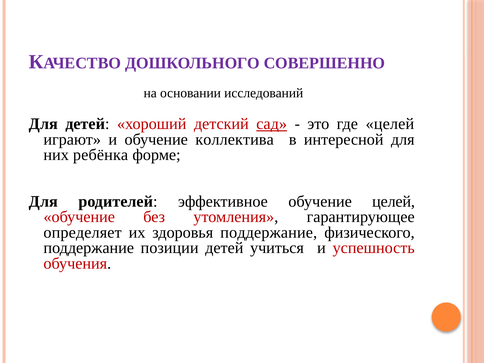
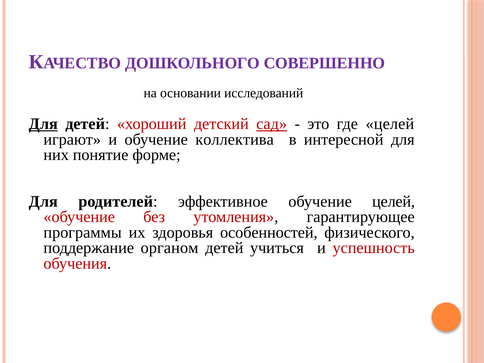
Для at (43, 124) underline: none -> present
ребёнка: ребёнка -> понятие
определяет: определяет -> программы
здоровья поддержание: поддержание -> особенностей
позиции: позиции -> органом
